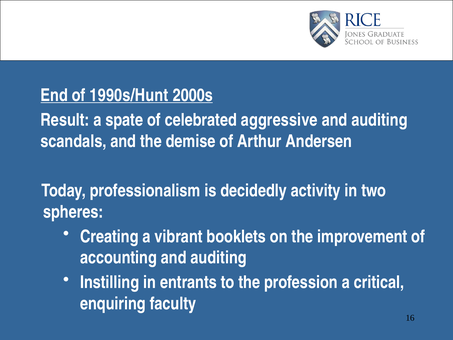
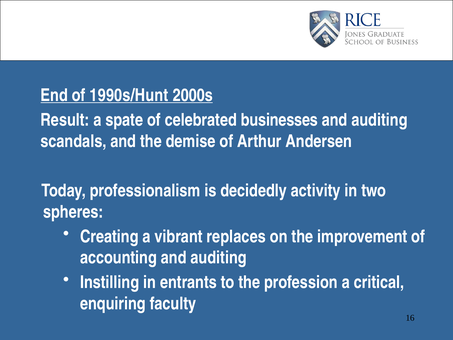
aggressive: aggressive -> businesses
booklets: booklets -> replaces
